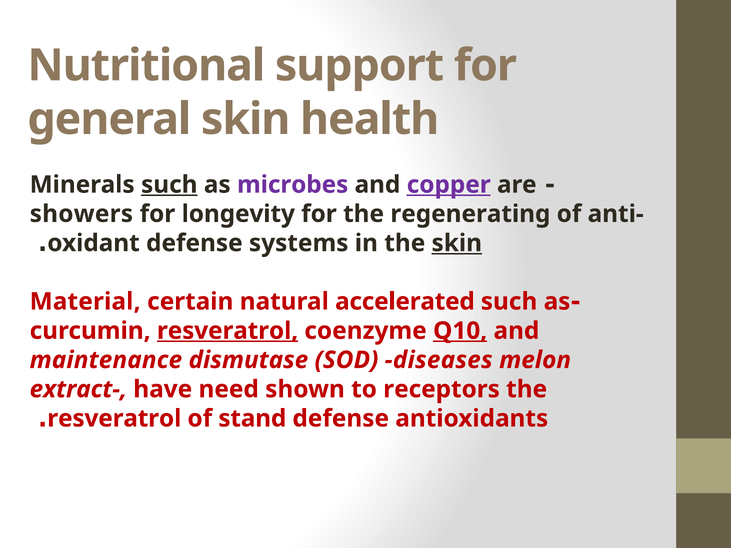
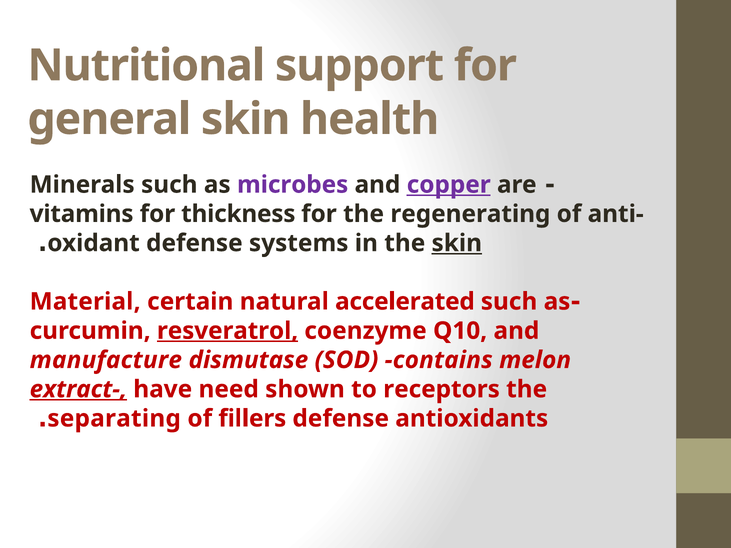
such at (169, 185) underline: present -> none
showers: showers -> vitamins
longevity: longevity -> thickness
Q10 underline: present -> none
maintenance: maintenance -> manufacture
diseases: diseases -> contains
extract- underline: none -> present
resveratrol at (114, 419): resveratrol -> separating
stand: stand -> fillers
